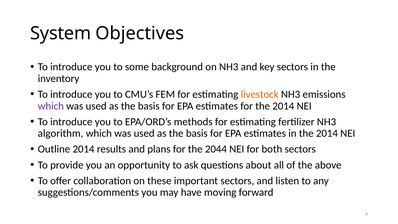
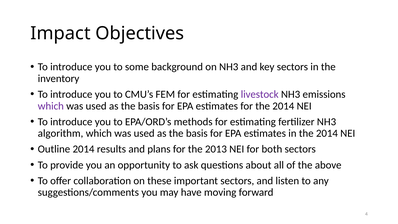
System: System -> Impact
livestock colour: orange -> purple
2044: 2044 -> 2013
